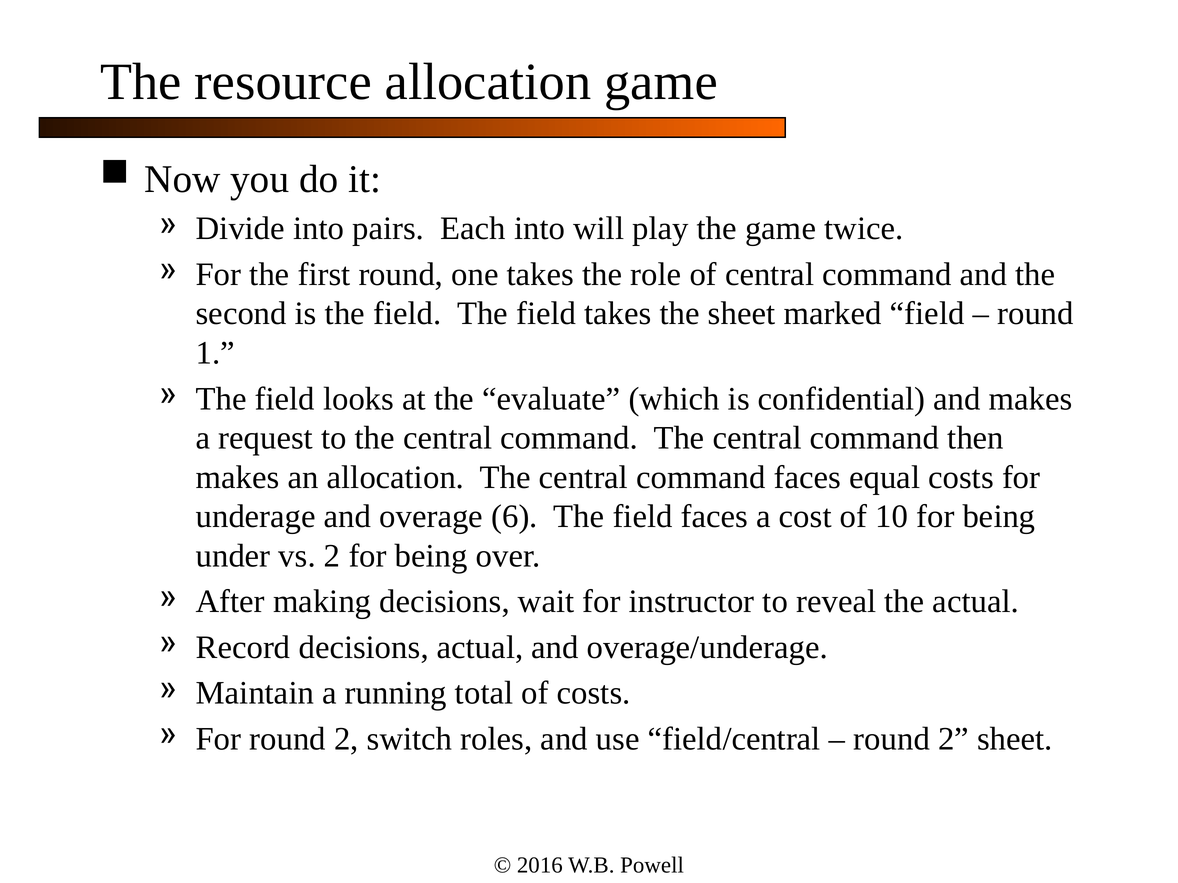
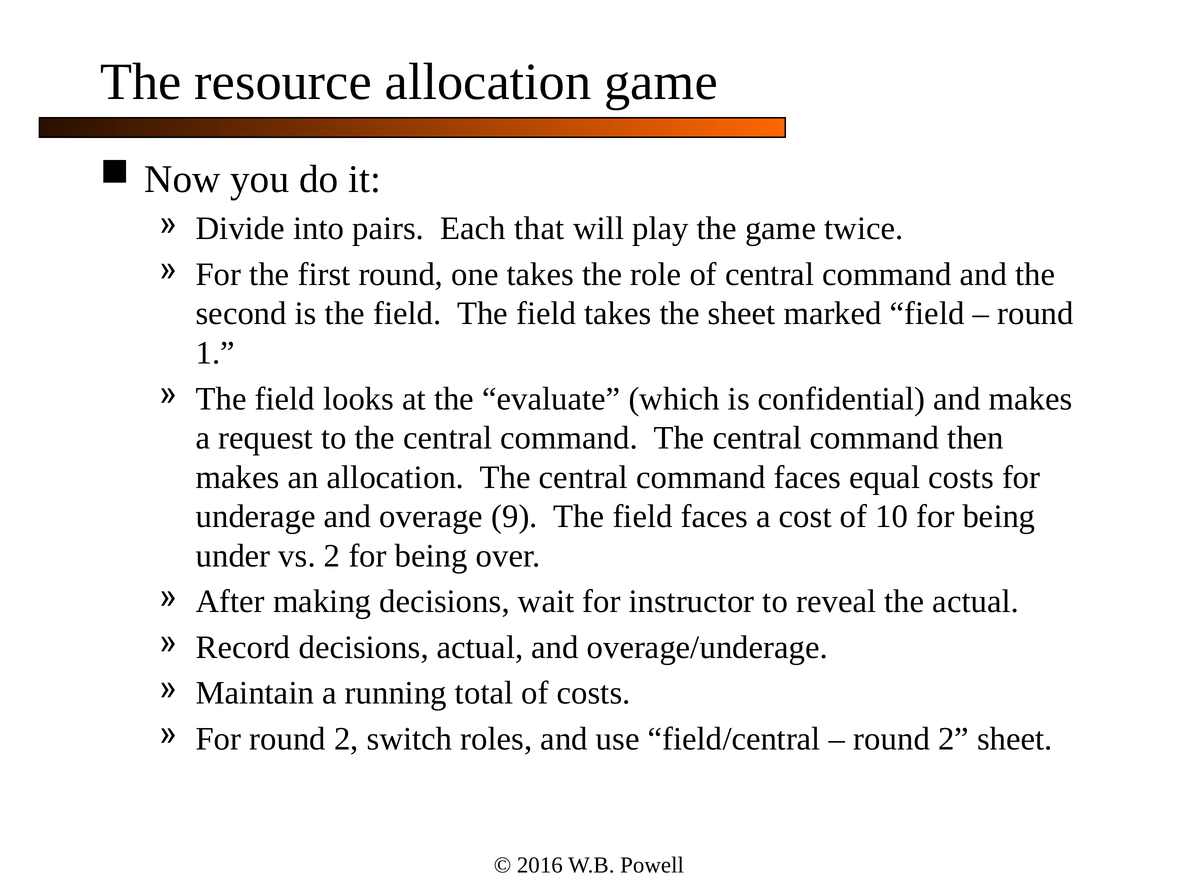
Each into: into -> that
6: 6 -> 9
